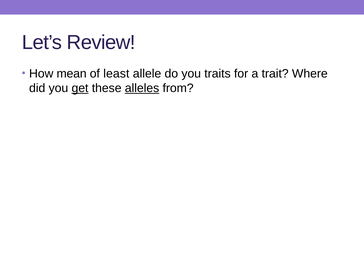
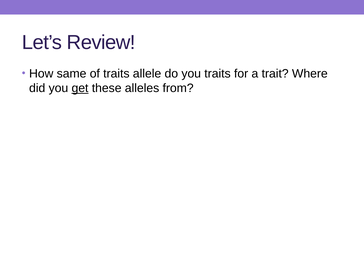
mean: mean -> same
of least: least -> traits
alleles underline: present -> none
